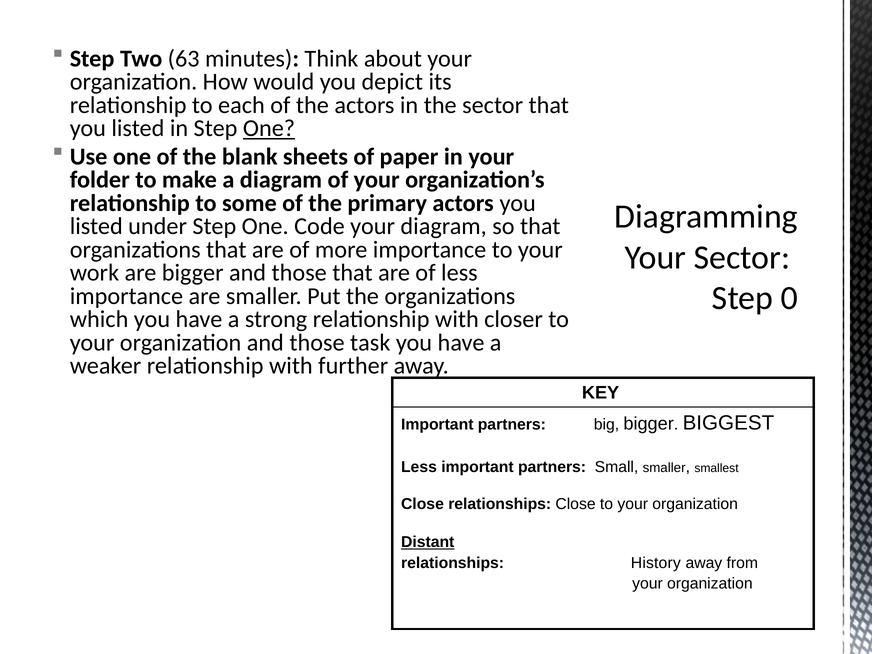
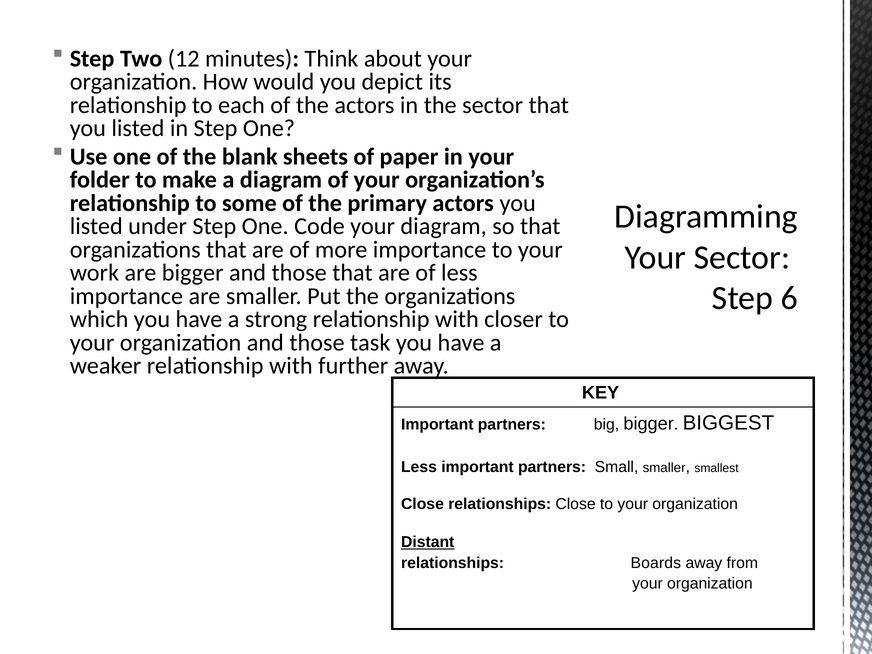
63: 63 -> 12
One at (269, 128) underline: present -> none
0: 0 -> 6
History: History -> Boards
